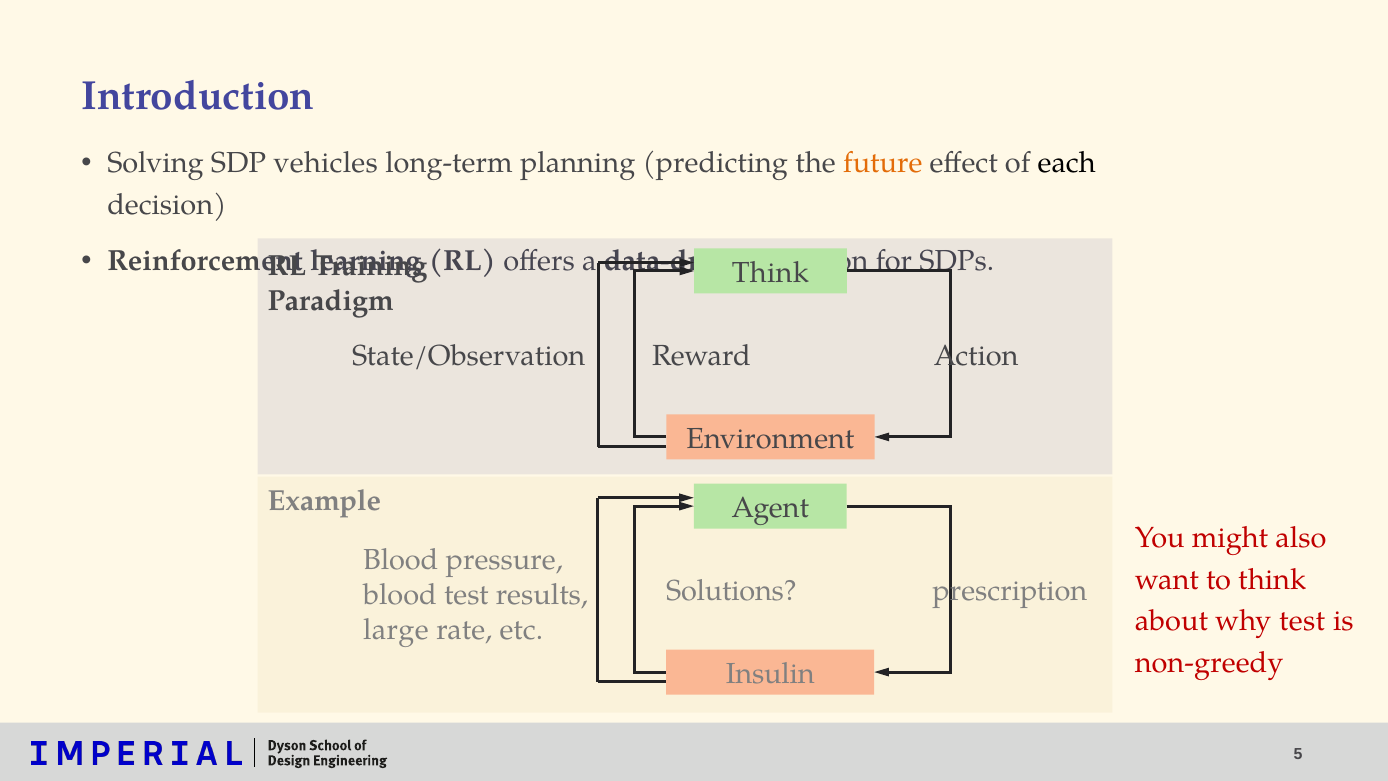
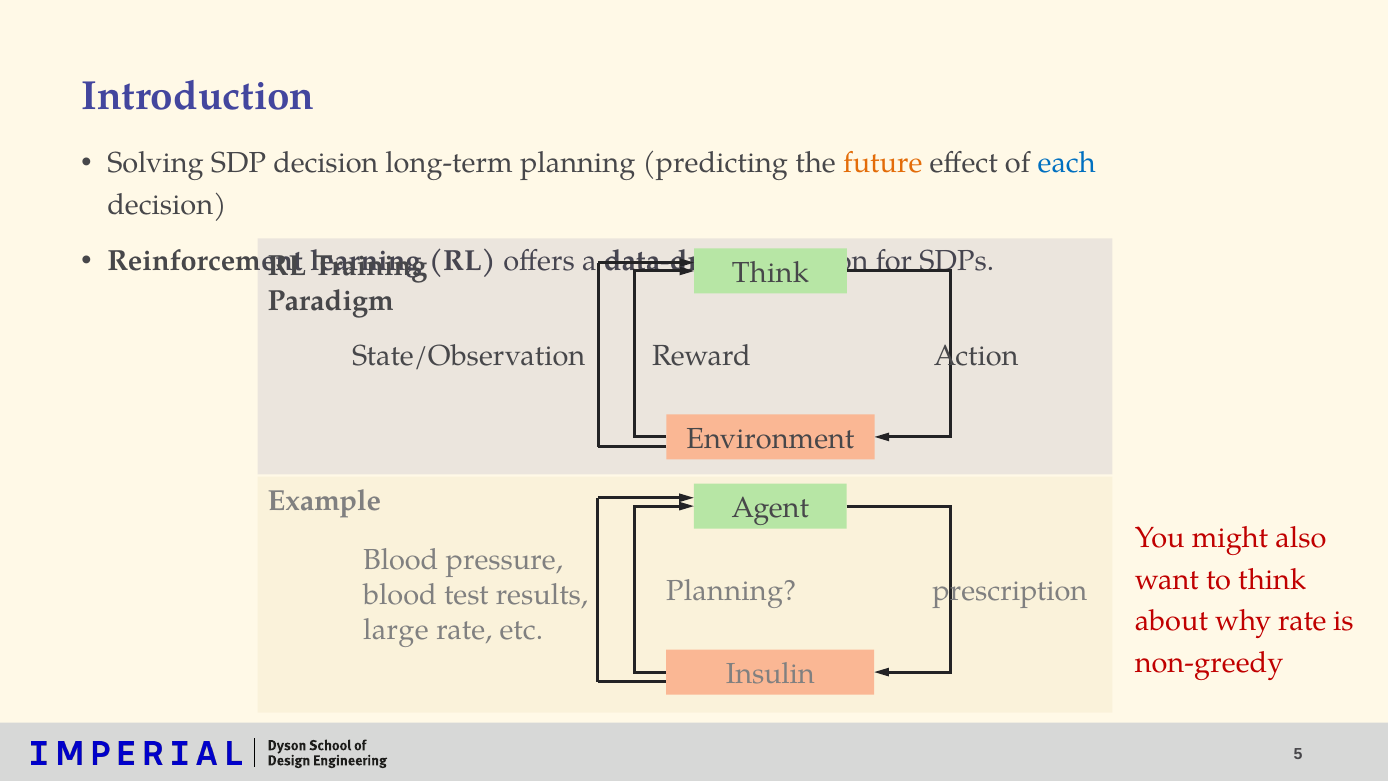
SDP vehicles: vehicles -> decision
each colour: black -> blue
Solutions at (731, 591): Solutions -> Planning
why test: test -> rate
